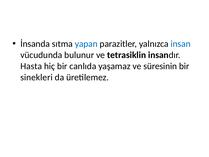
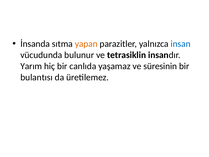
yapan colour: blue -> orange
Hasta: Hasta -> Yarım
sinekleri: sinekleri -> bulantısı
